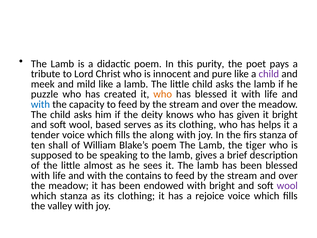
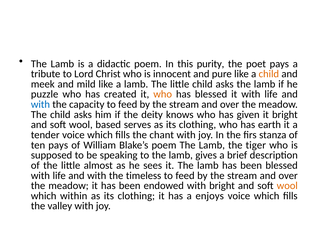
child at (269, 74) colour: purple -> orange
helps: helps -> earth
along: along -> chant
ten shall: shall -> pays
contains: contains -> timeless
wool at (287, 185) colour: purple -> orange
which stanza: stanza -> within
rejoice: rejoice -> enjoys
